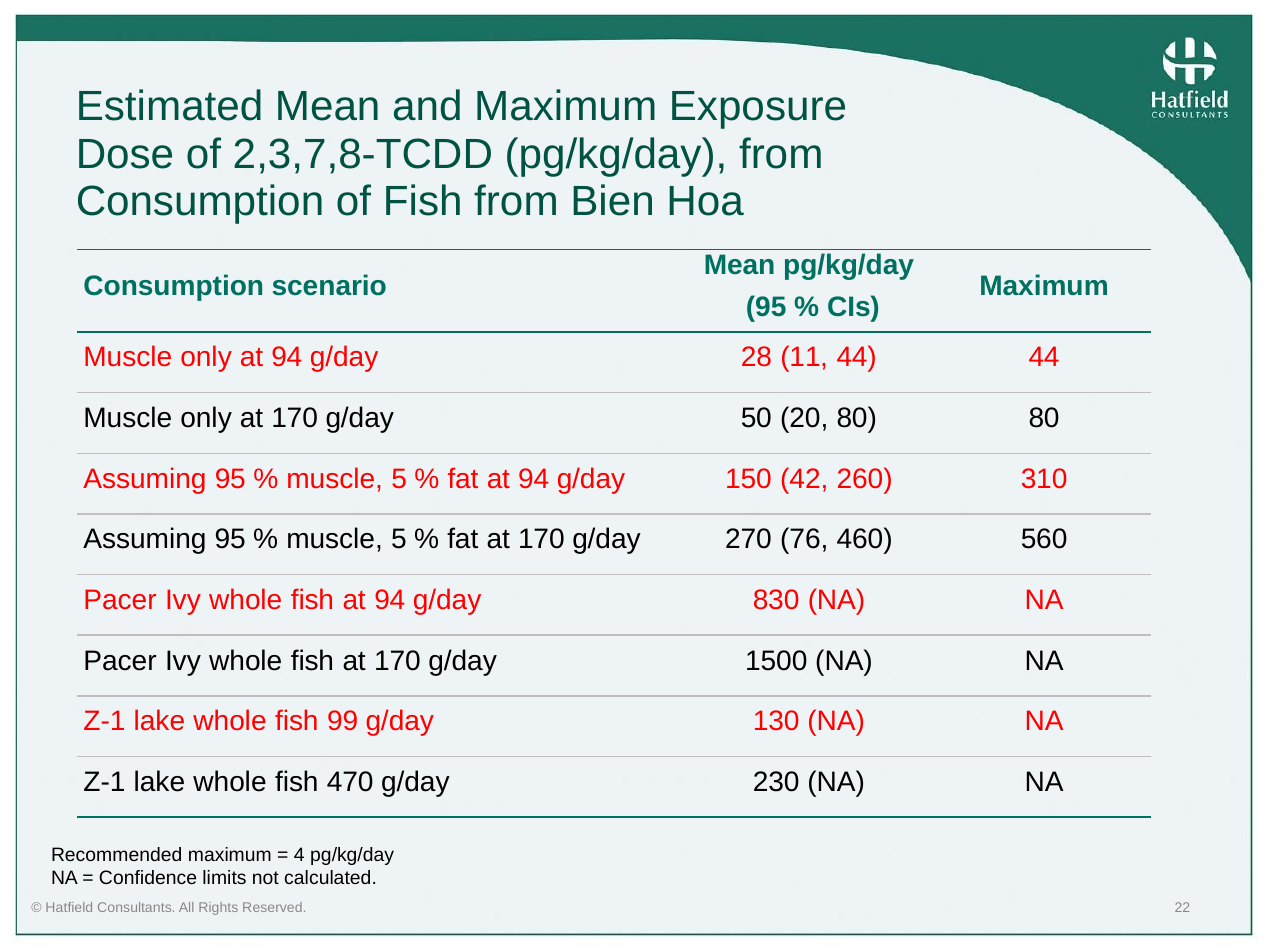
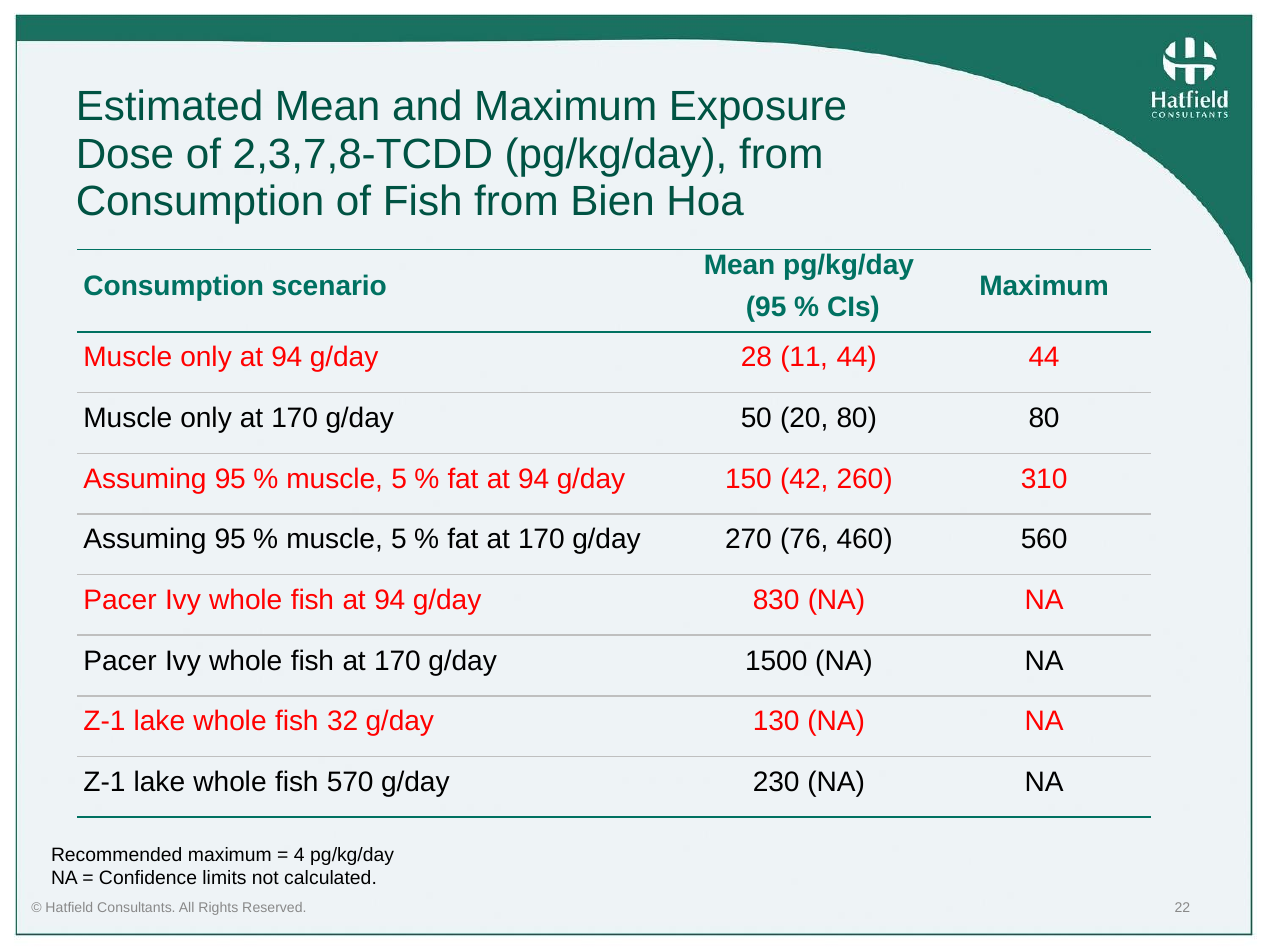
99: 99 -> 32
470: 470 -> 570
